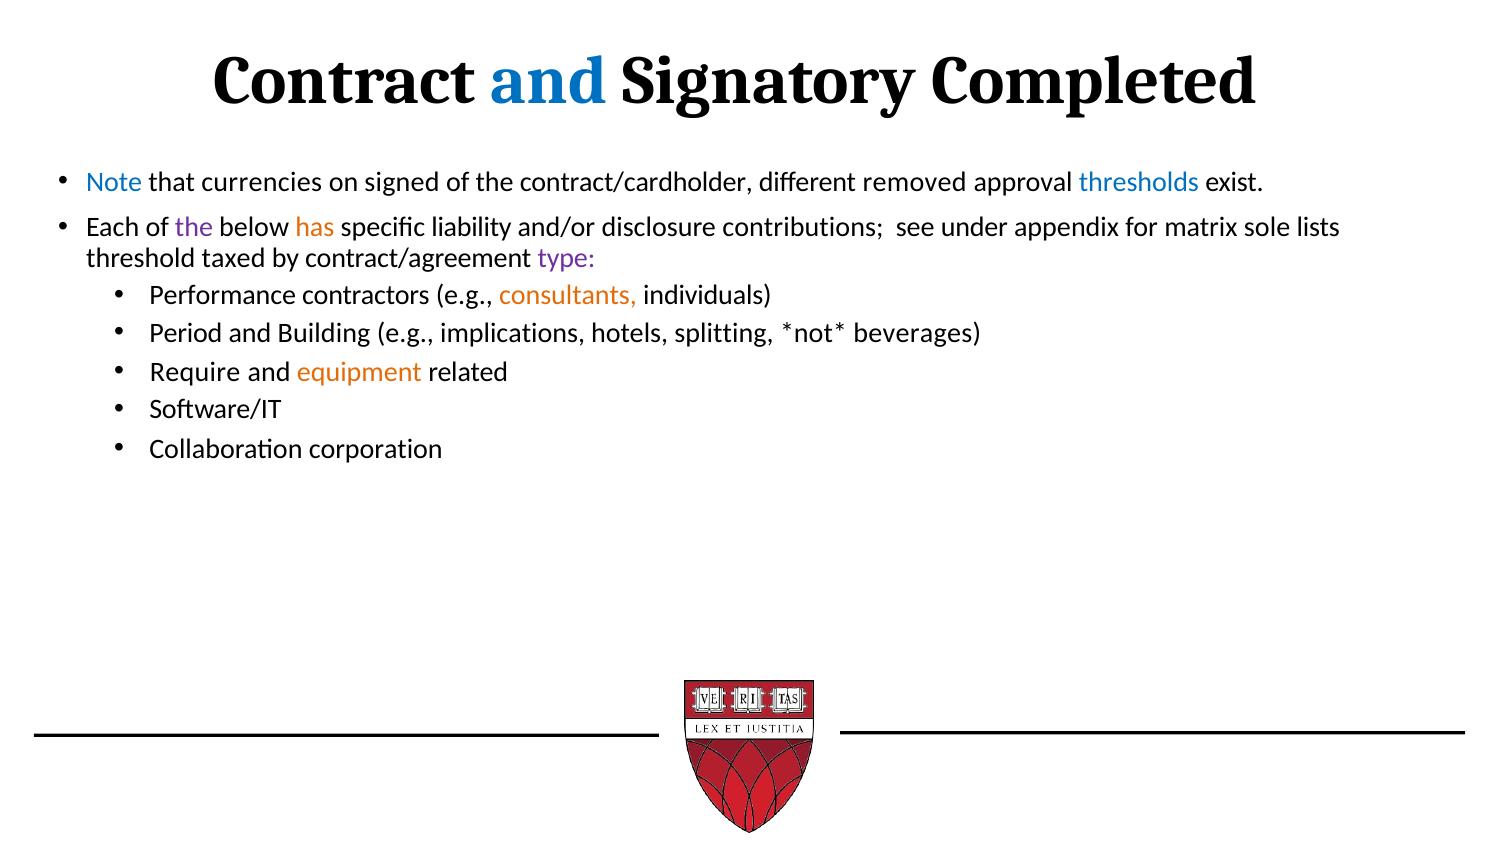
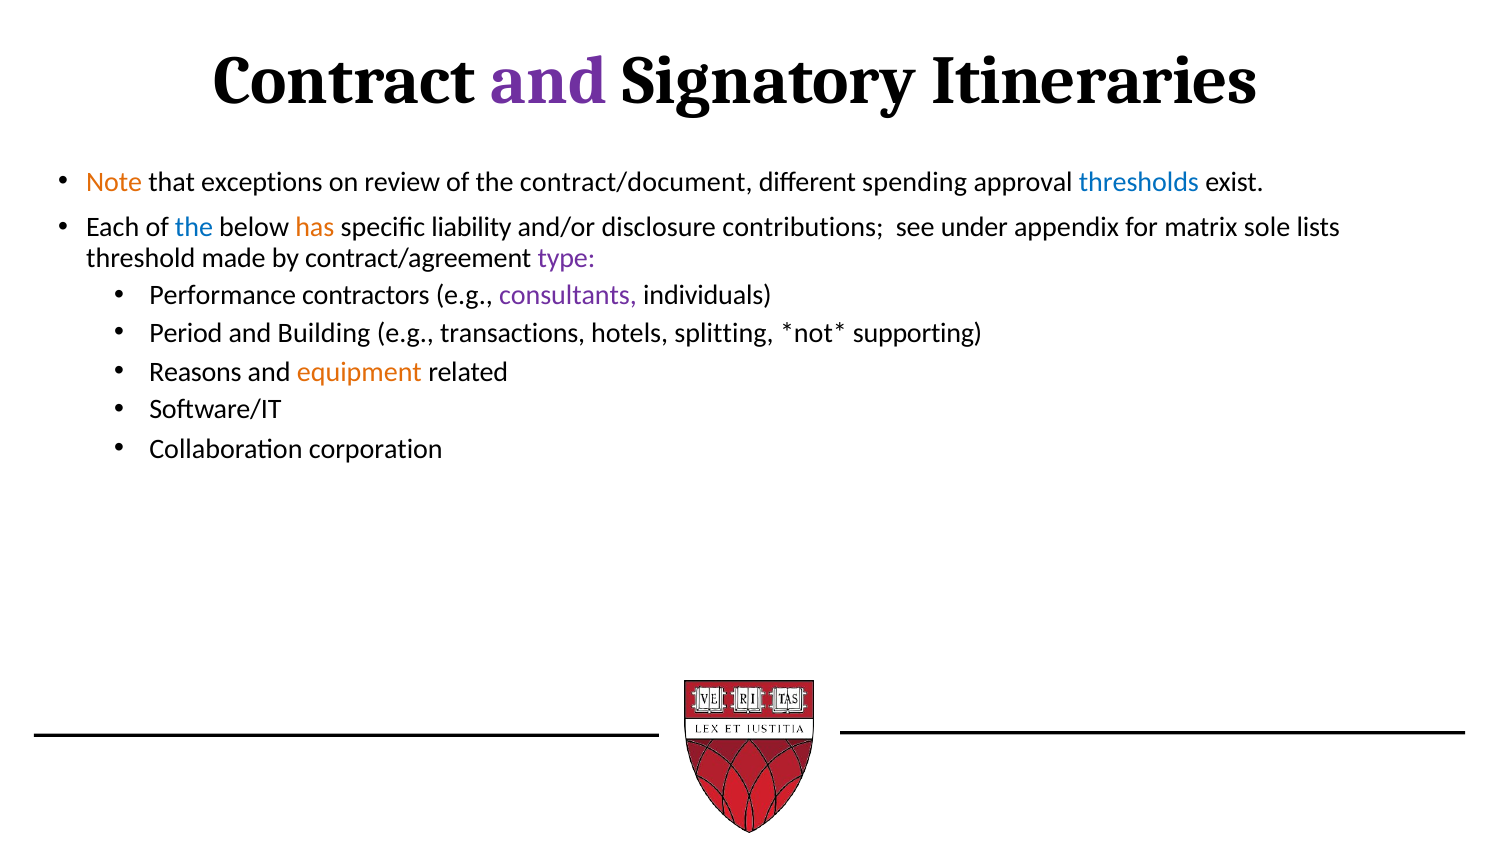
and at (549, 81) colour: blue -> purple
Completed: Completed -> Itineraries
Note colour: blue -> orange
currencies: currencies -> exceptions
signed: signed -> review
contract/cardholder: contract/cardholder -> contract/document
removed: removed -> spending
the at (194, 228) colour: purple -> blue
taxed: taxed -> made
consultants colour: orange -> purple
implications: implications -> transactions
beverages: beverages -> supporting
Require: Require -> Reasons
